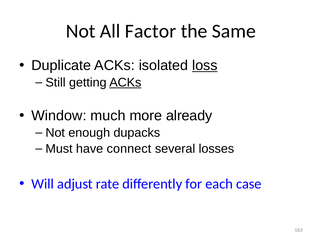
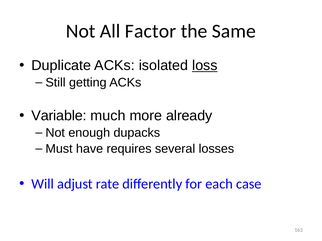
ACKs at (125, 83) underline: present -> none
Window: Window -> Variable
connect: connect -> requires
